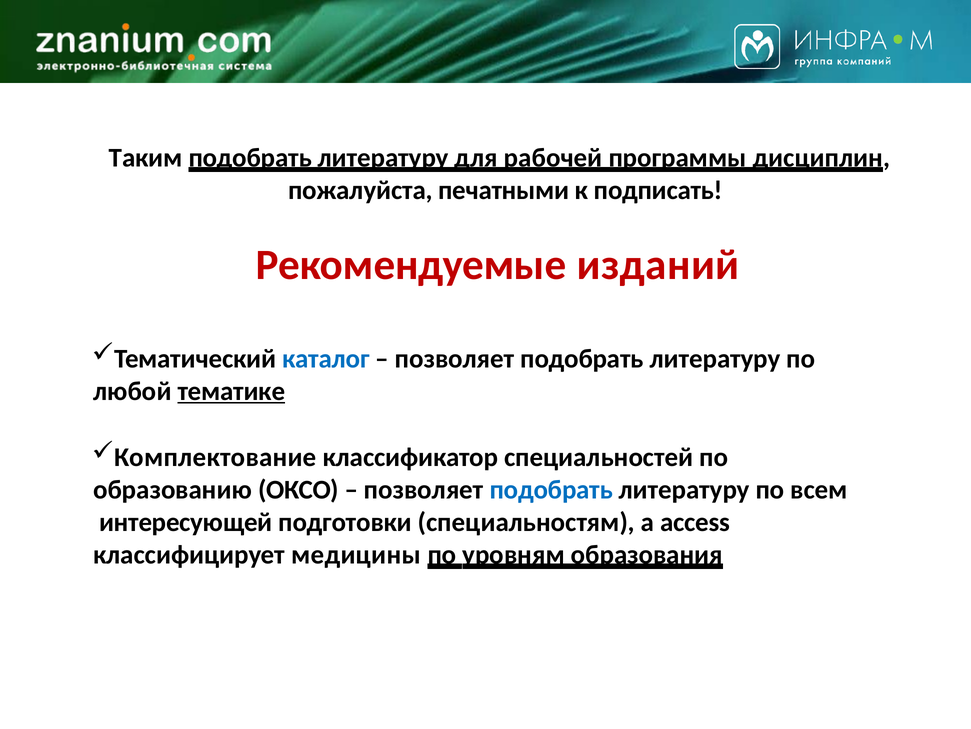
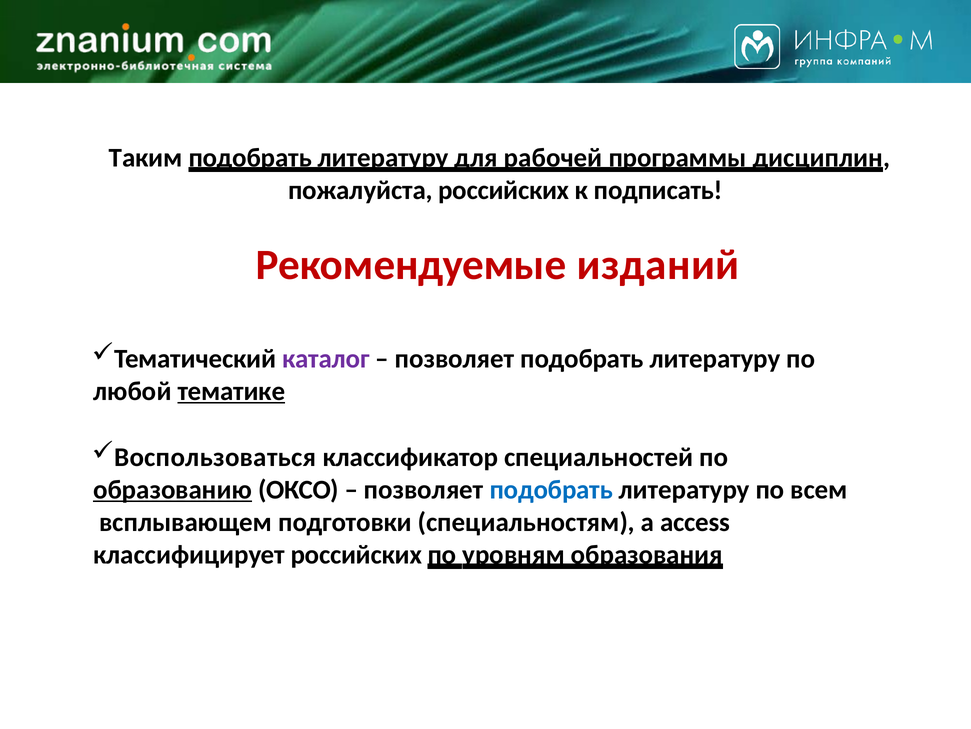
пожалуйста печатными: печатными -> российских
каталог colour: blue -> purple
Комплектование: Комплектование -> Воспользоваться
образованию underline: none -> present
интересующей: интересующей -> всплывающем
классифицирует медицины: медицины -> российских
